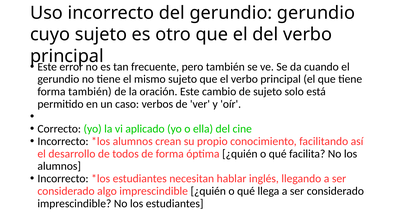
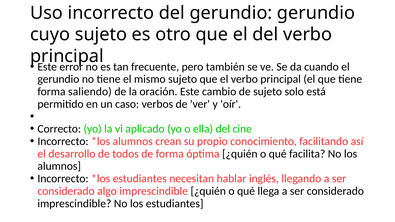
forma también: también -> saliendo
